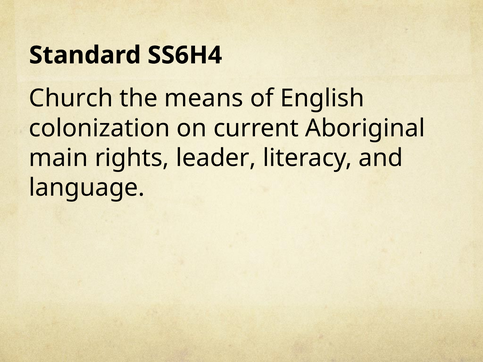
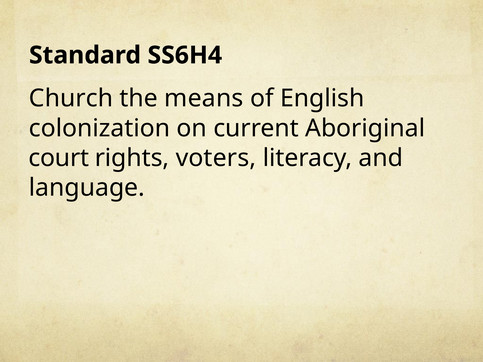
main: main -> court
leader: leader -> voters
